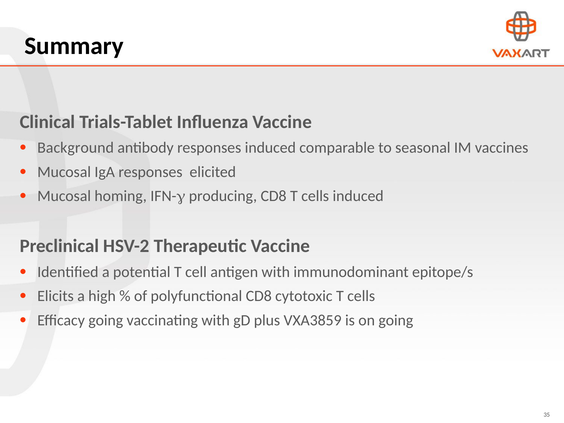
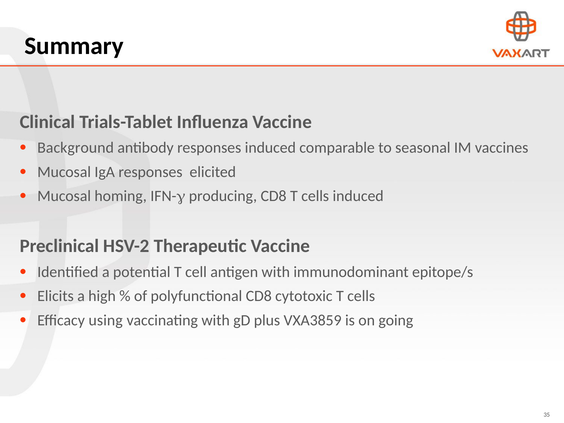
Efficacy going: going -> using
